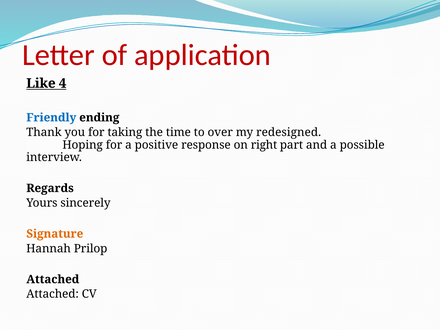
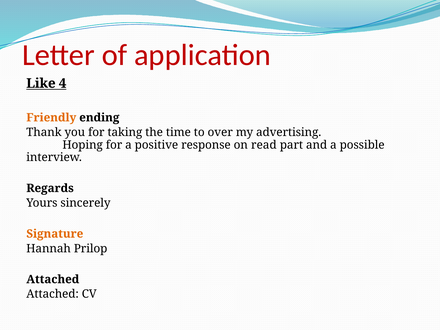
Friendly colour: blue -> orange
redesigned: redesigned -> advertising
right: right -> read
